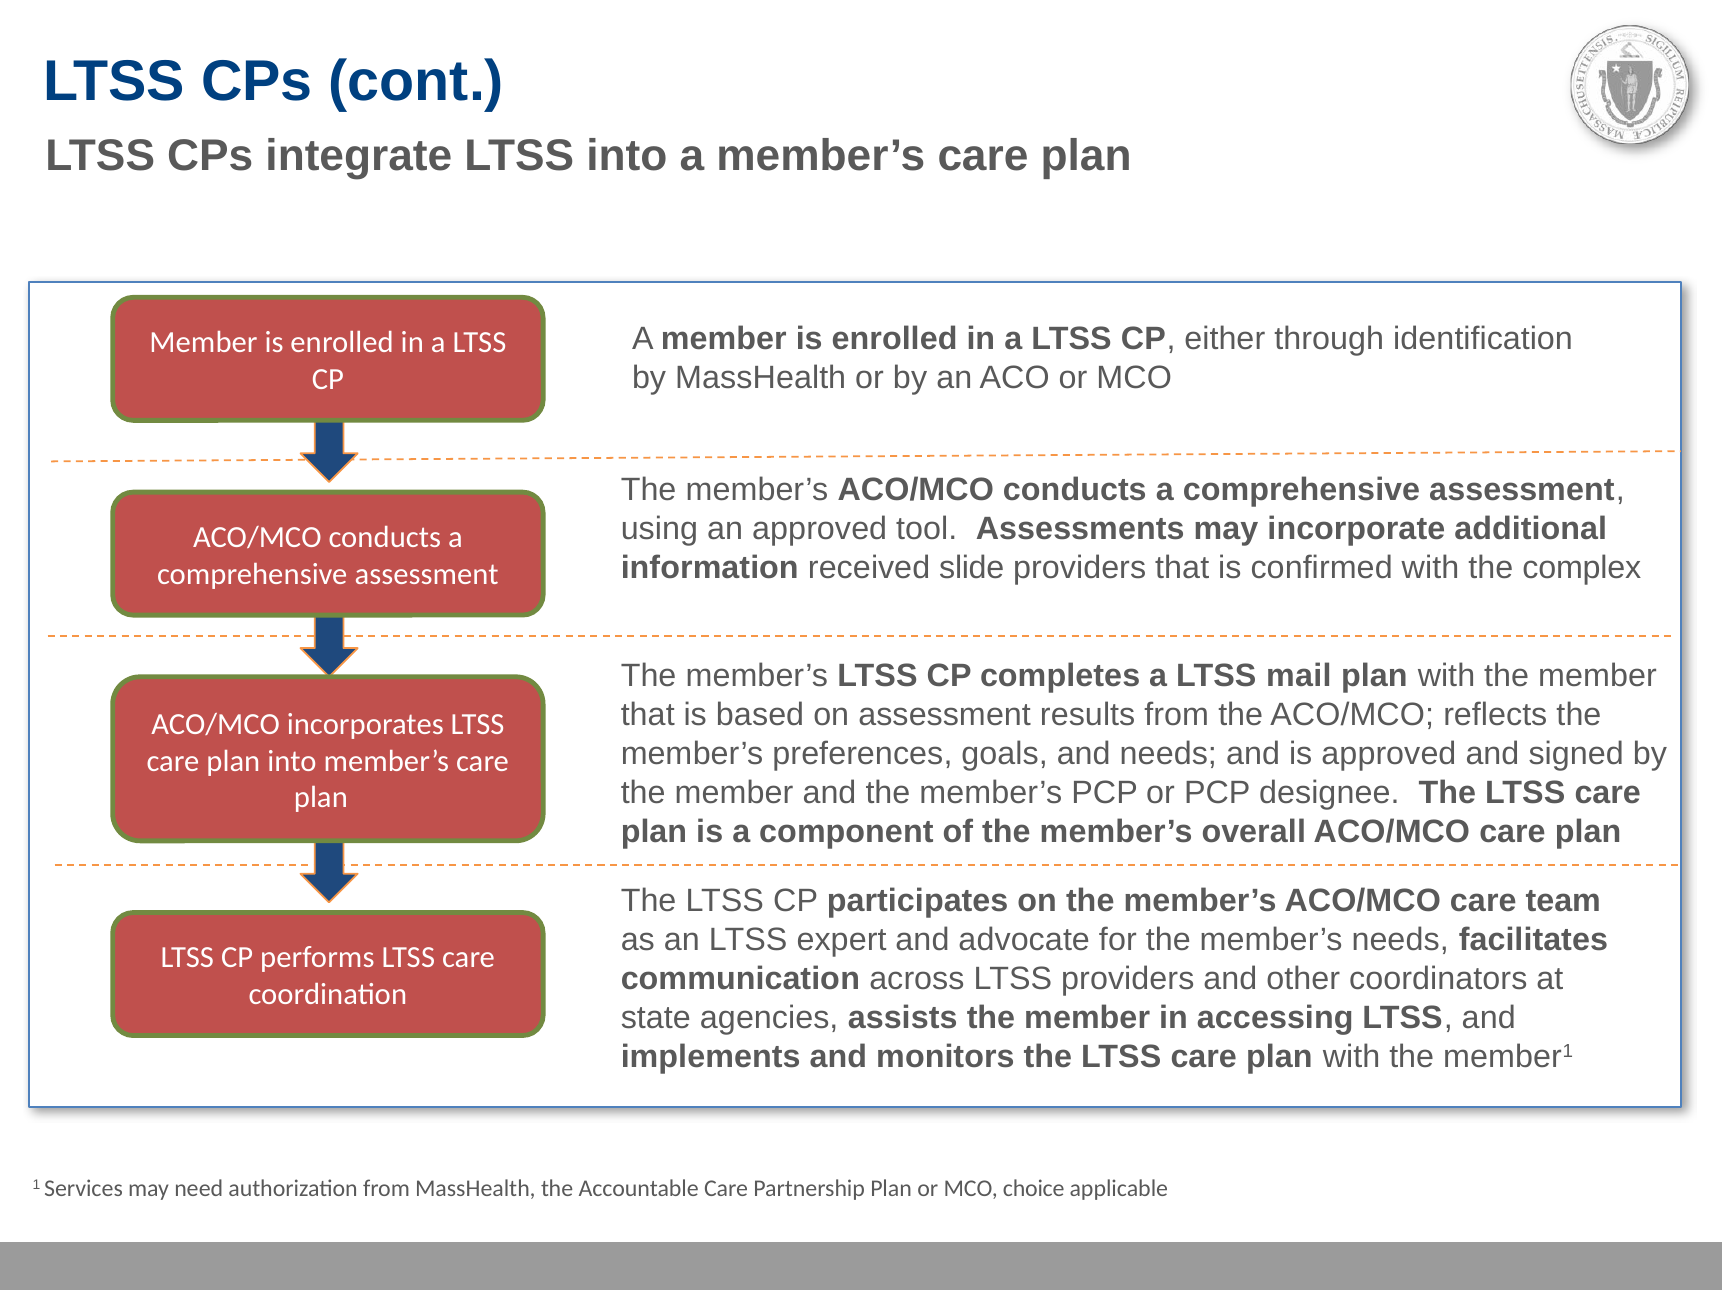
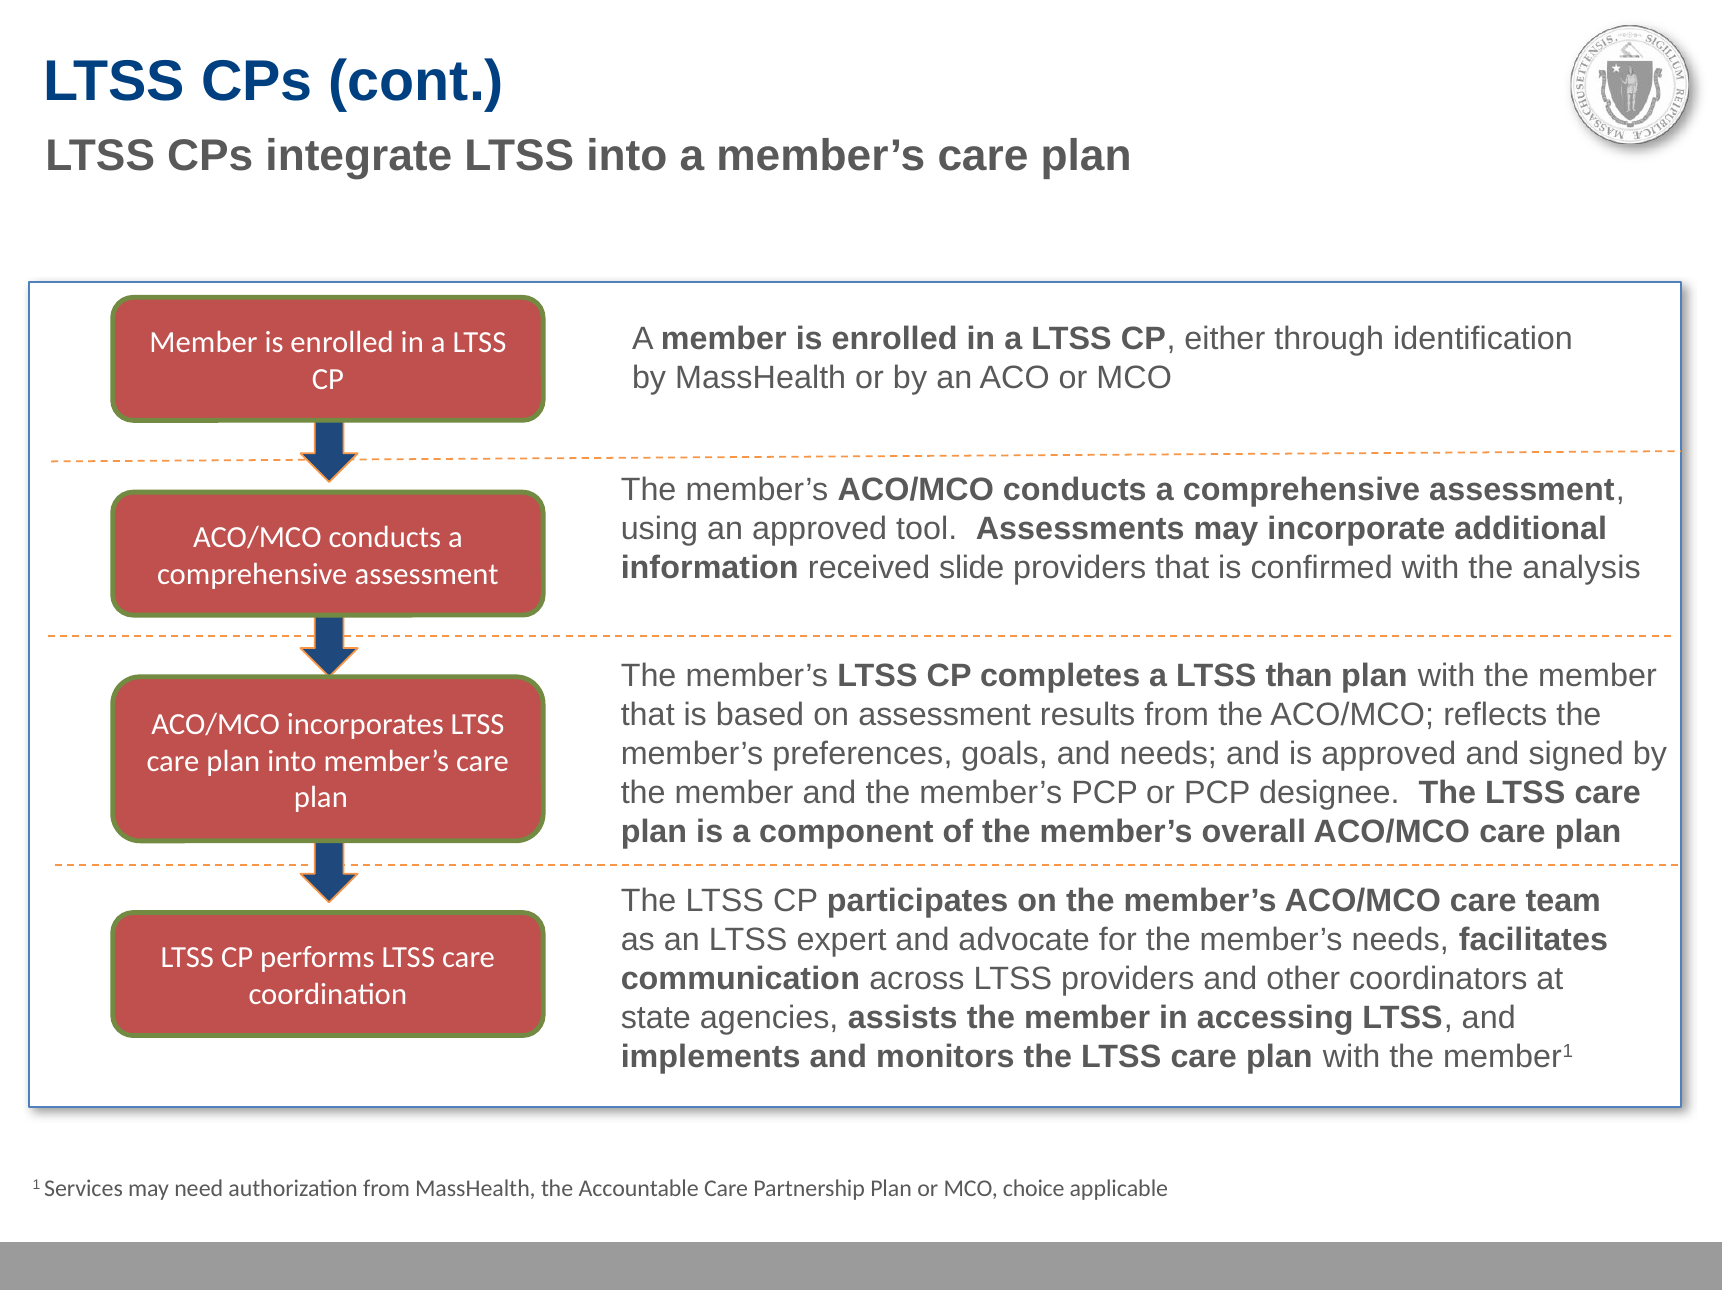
complex: complex -> analysis
mail: mail -> than
